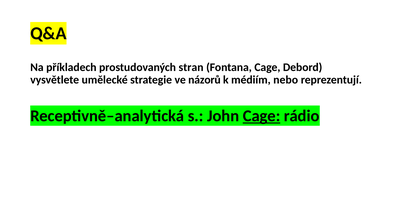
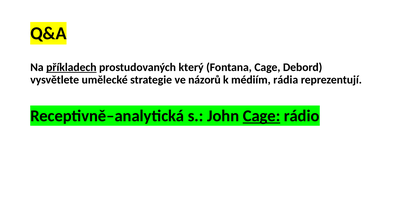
příkladech underline: none -> present
stran: stran -> který
nebo: nebo -> rádia
